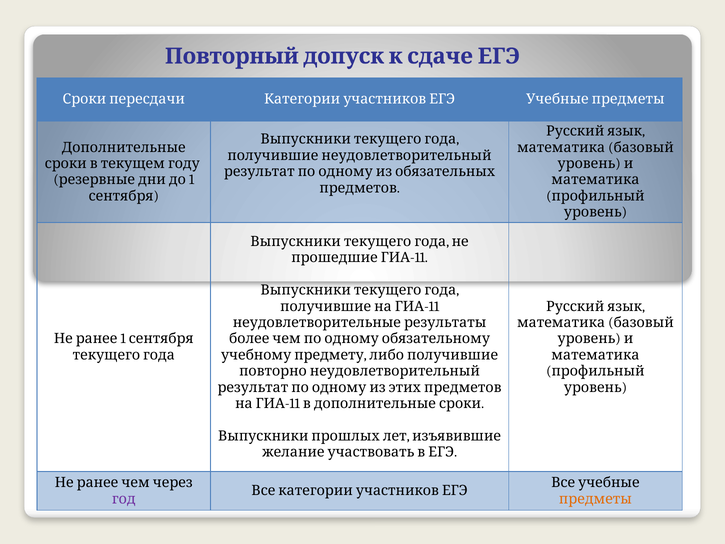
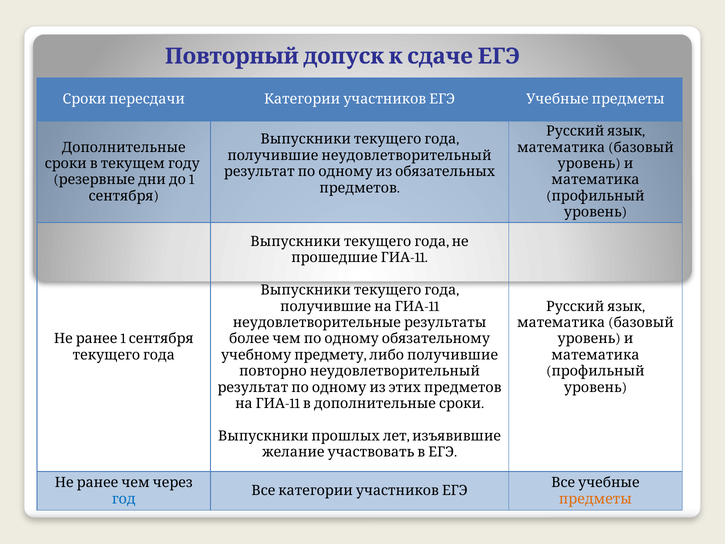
год colour: purple -> blue
